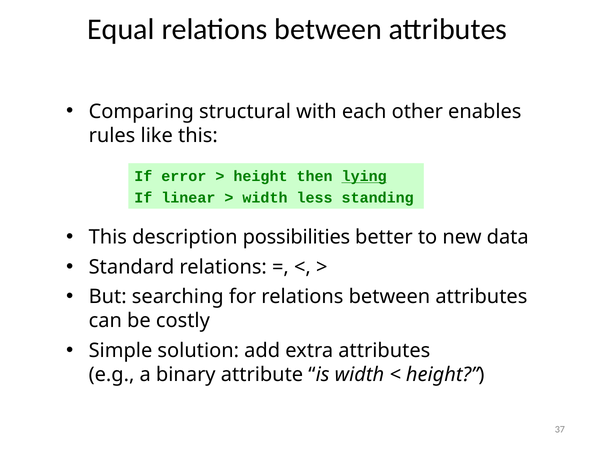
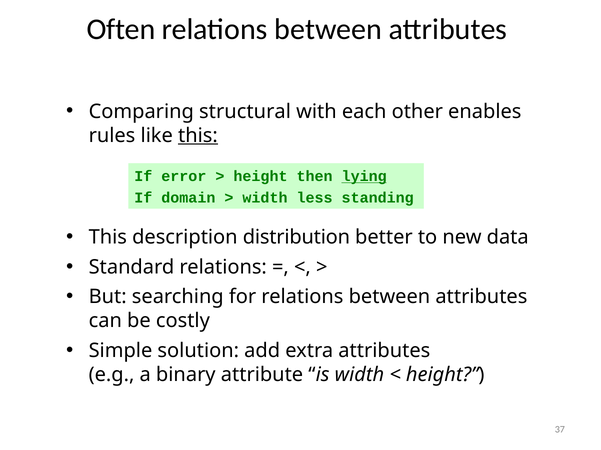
Equal: Equal -> Often
this at (198, 136) underline: none -> present
linear: linear -> domain
possibilities: possibilities -> distribution
